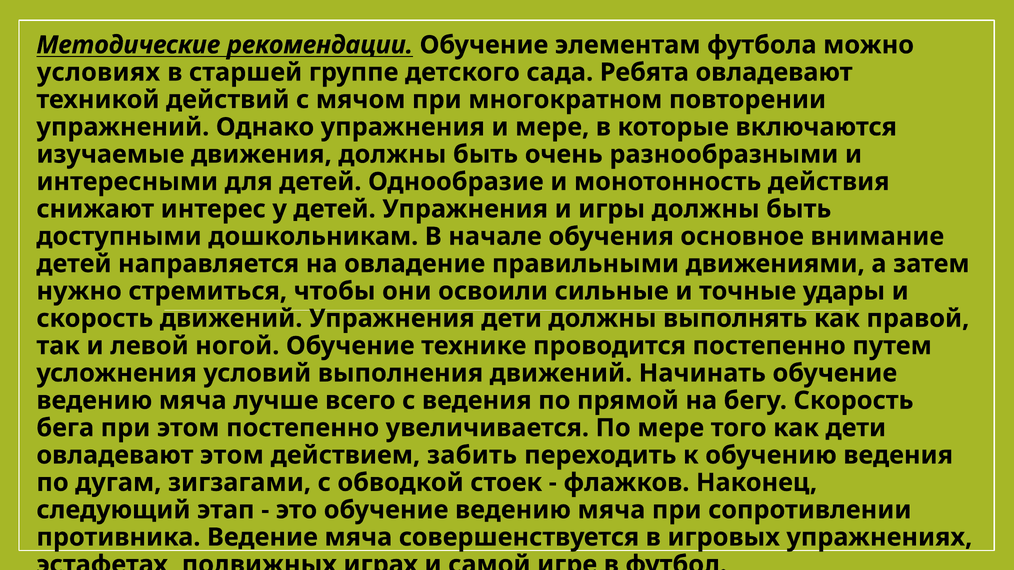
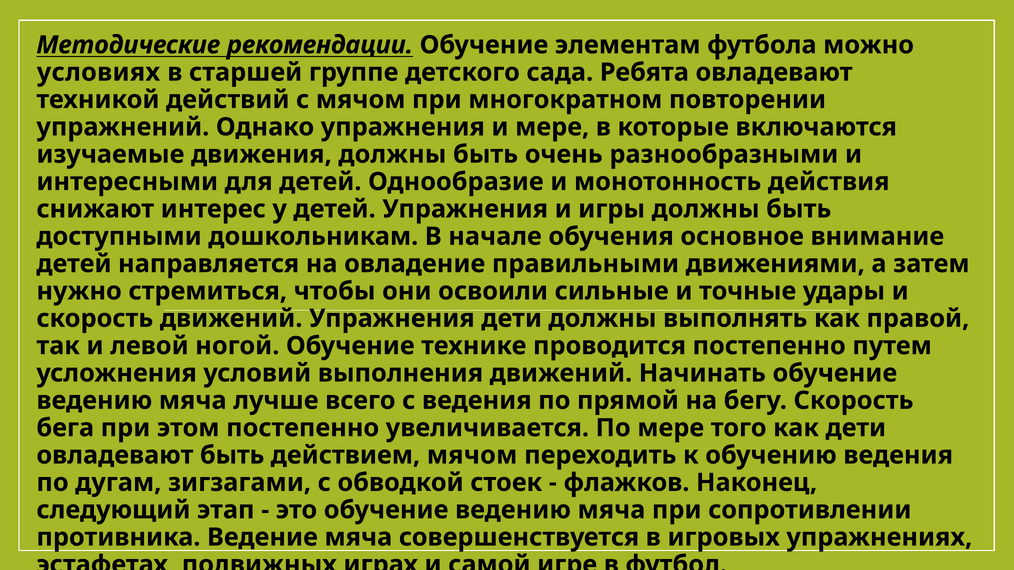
овладевают этом: этом -> быть
действием забить: забить -> мячом
